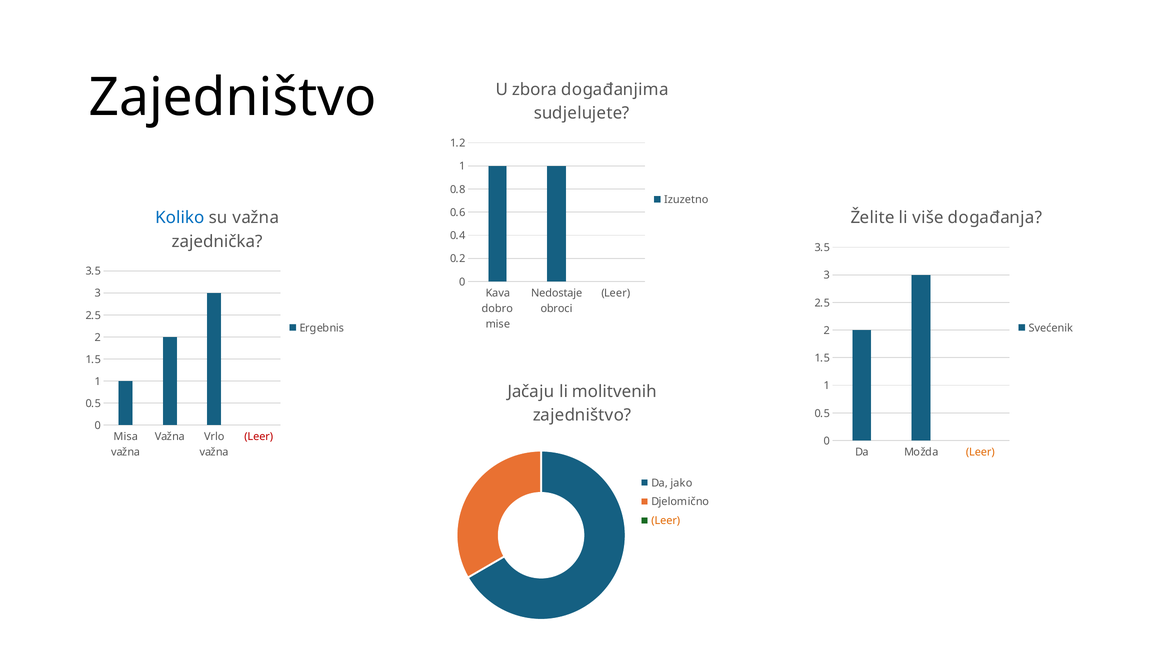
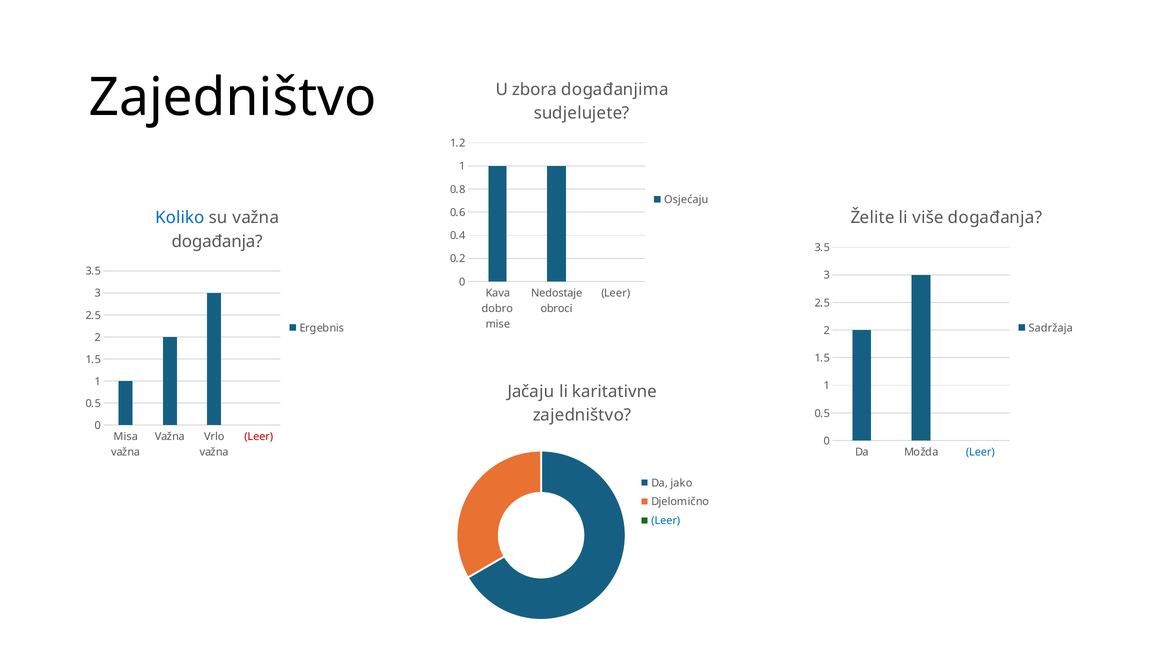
Izuzetno: Izuzetno -> Osjećaju
zajednička at (217, 241): zajednička -> događanja
Svećenik: Svećenik -> Sadržaja
molitvenih: molitvenih -> karitativne
Leer at (980, 452) colour: orange -> blue
Leer at (666, 521) colour: orange -> blue
